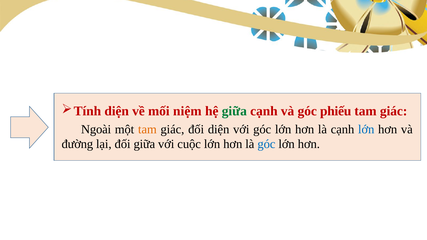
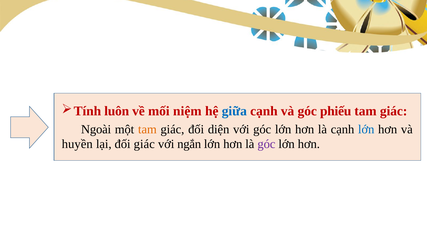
diện at (117, 111): diện -> luôn
giữa at (234, 111) colour: green -> blue
đường: đường -> huyền
đối giữa: giữa -> giác
cuộc: cuộc -> ngắn
góc at (266, 144) colour: blue -> purple
